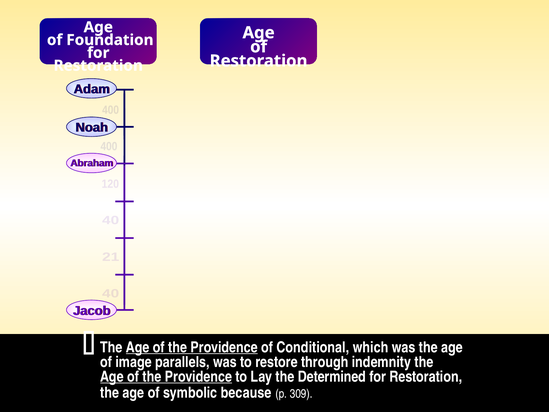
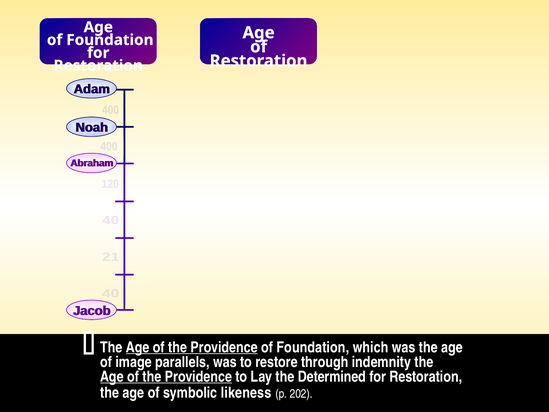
Providence of Conditional: Conditional -> Foundation
because: because -> likeness
309: 309 -> 202
